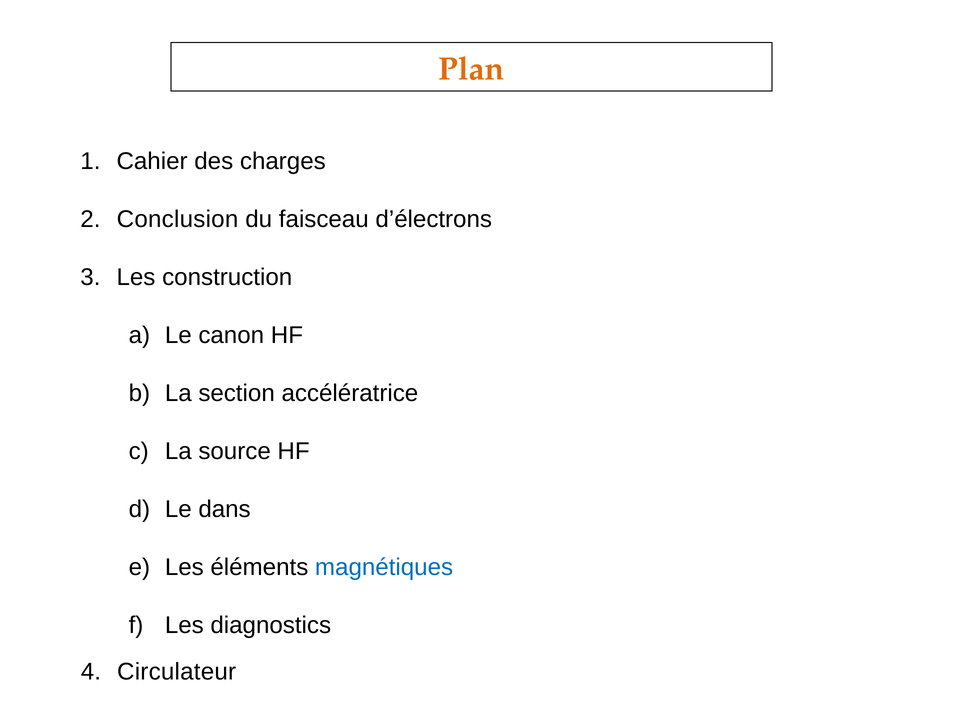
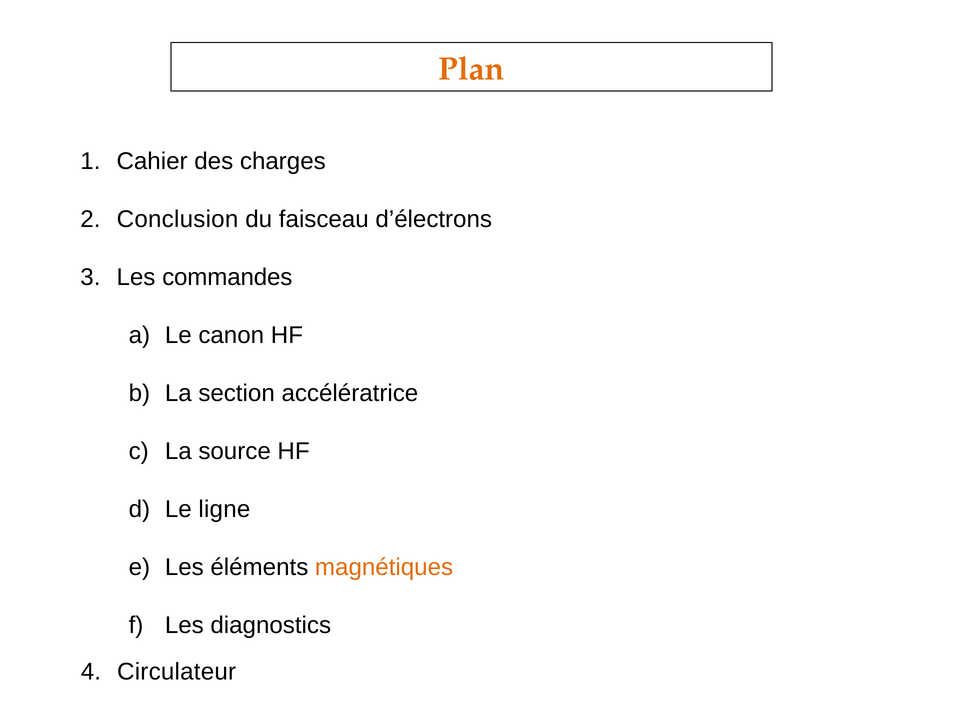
construction: construction -> commandes
dans: dans -> ligne
magnétiques colour: blue -> orange
